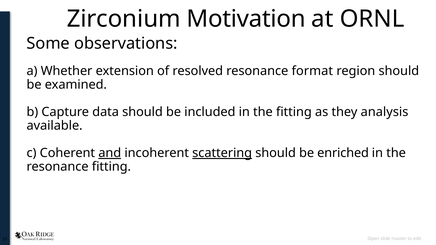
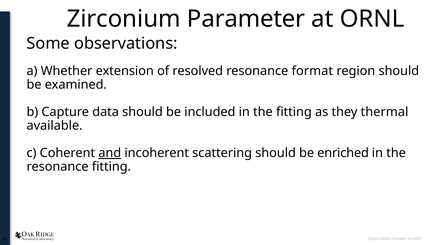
Motivation: Motivation -> Parameter
analysis: analysis -> thermal
scattering underline: present -> none
